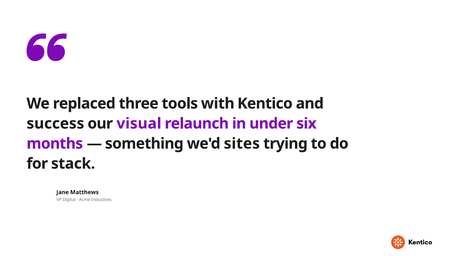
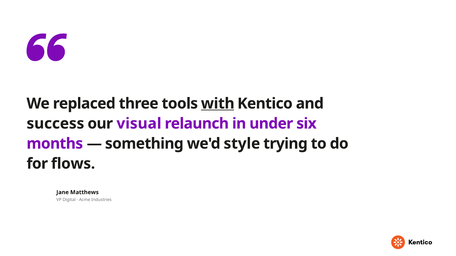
with underline: none -> present
sites: sites -> style
stack: stack -> flows
